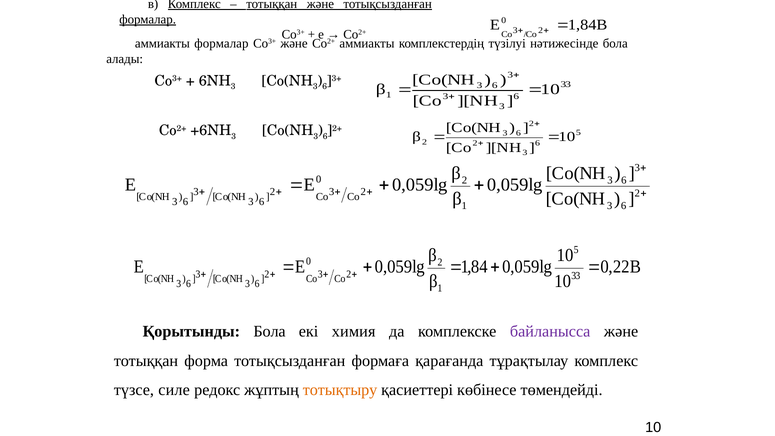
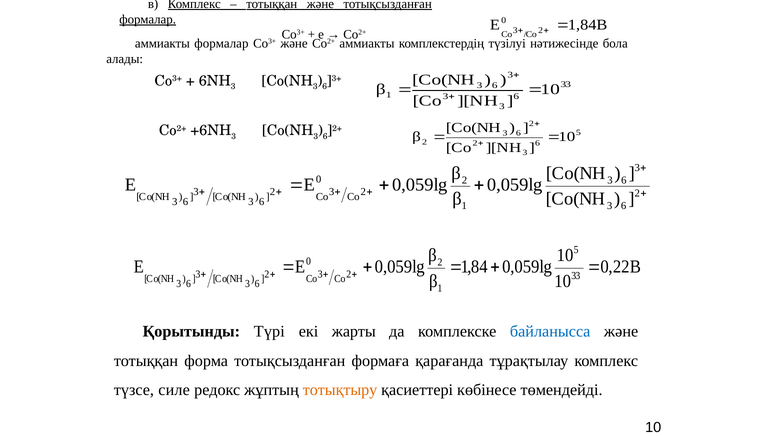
Қорытынды Бола: Бола -> Түрі
химия: химия -> жарты
байланысса colour: purple -> blue
